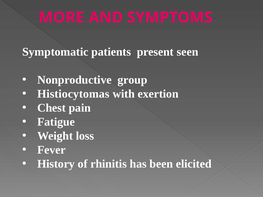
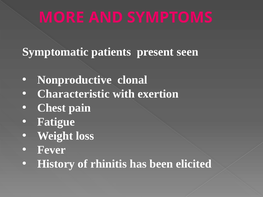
group: group -> clonal
Histiocytomas: Histiocytomas -> Characteristic
